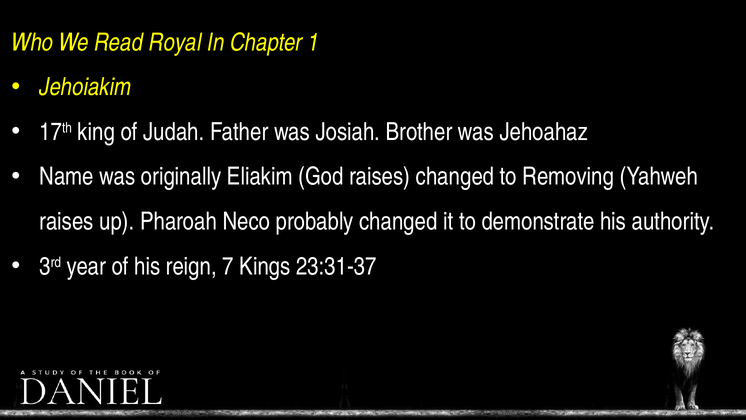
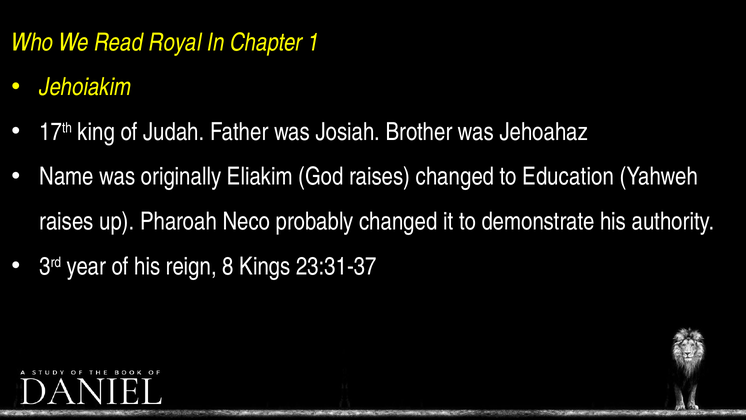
Removing: Removing -> Education
7: 7 -> 8
